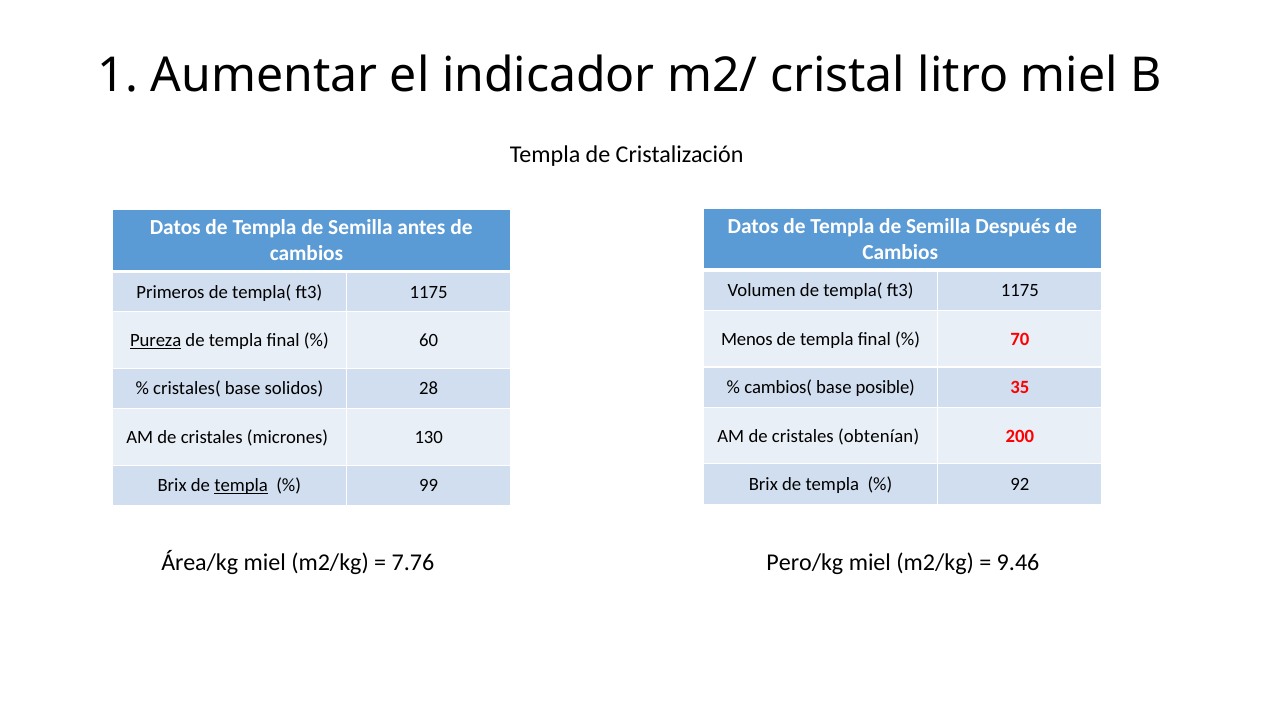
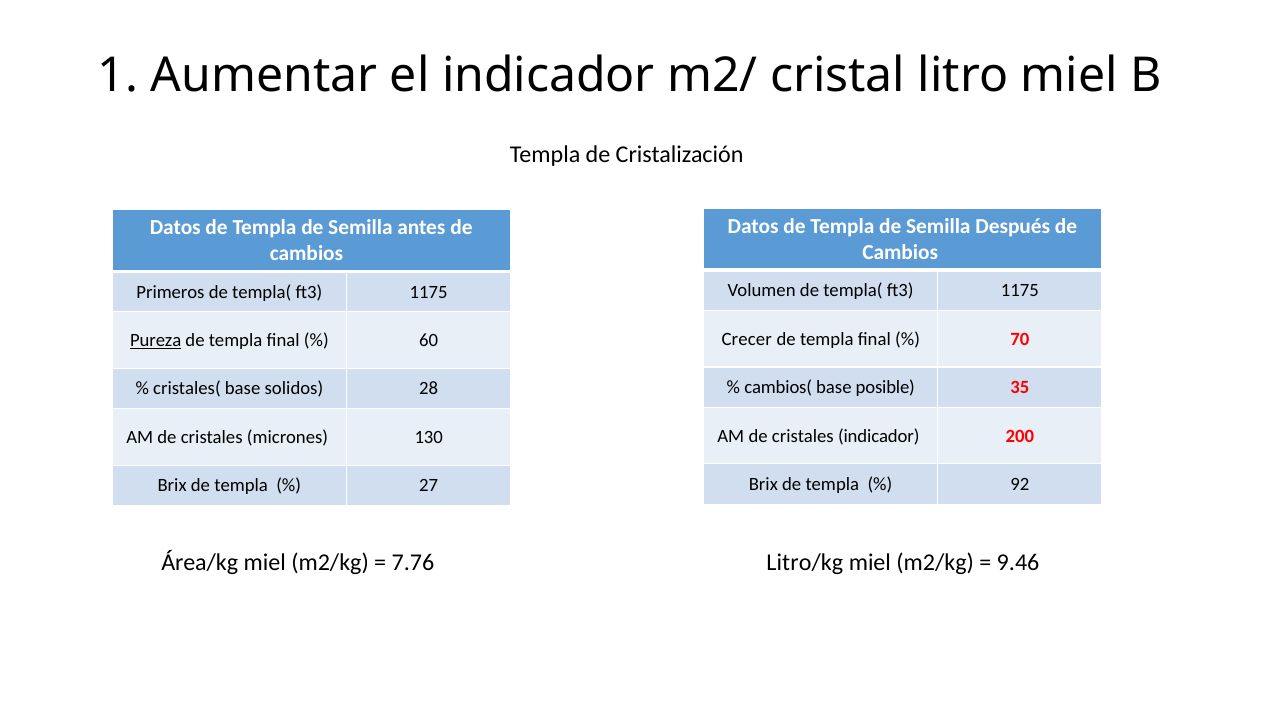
Menos: Menos -> Crecer
cristales obtenían: obtenían -> indicador
templa at (241, 486) underline: present -> none
99: 99 -> 27
Pero/kg: Pero/kg -> Litro/kg
